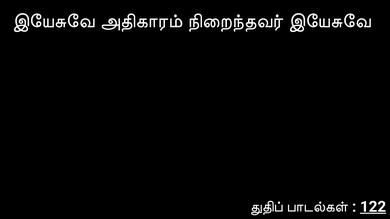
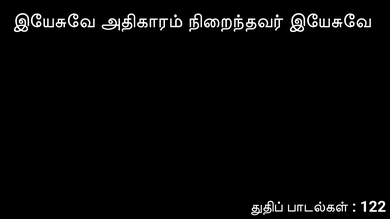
122 underline: present -> none
